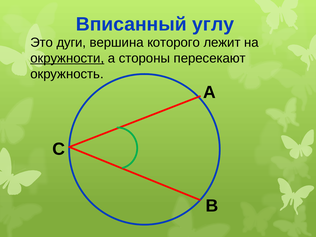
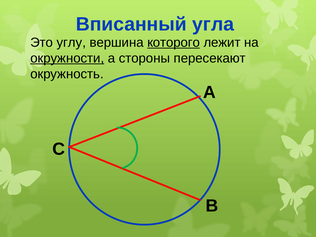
углу: углу -> угла
дуги: дуги -> углу
которого underline: none -> present
